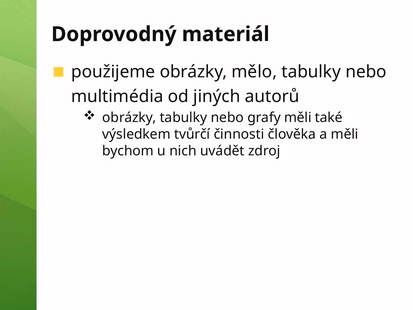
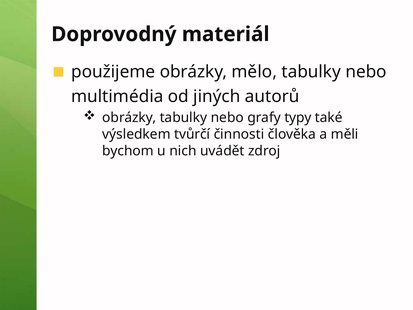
grafy měli: měli -> typy
